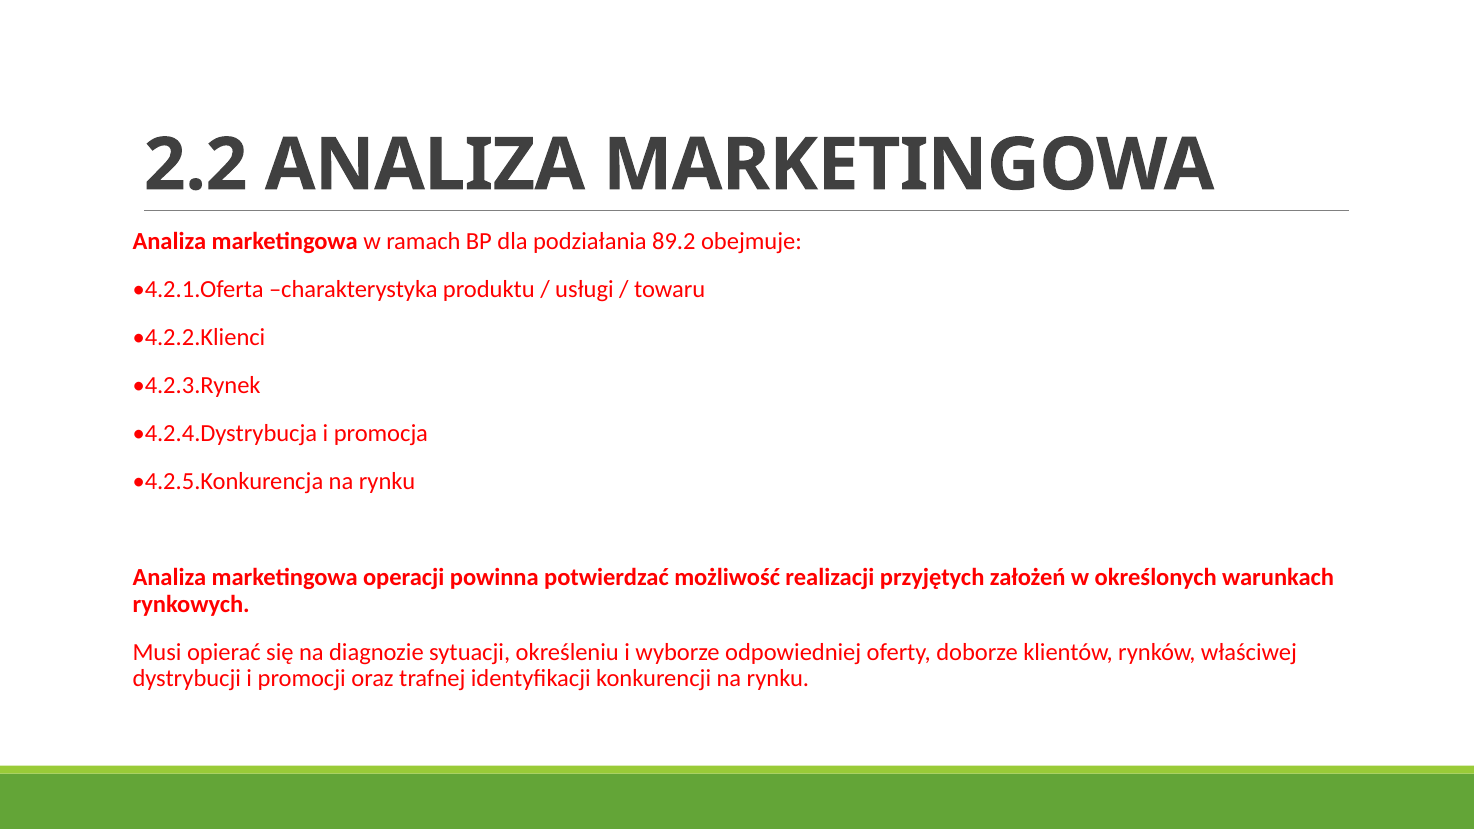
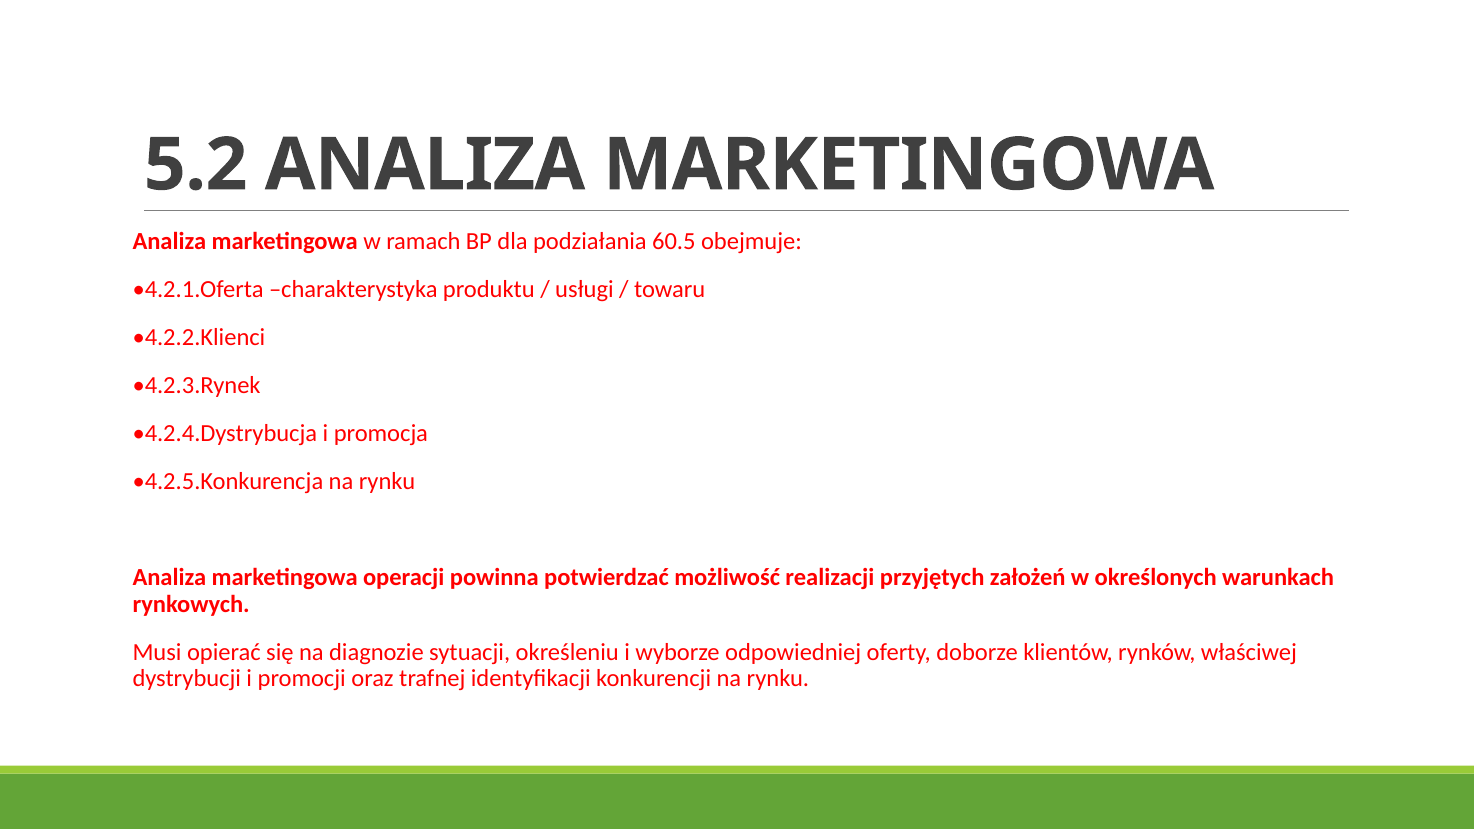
2.2: 2.2 -> 5.2
89.2: 89.2 -> 60.5
